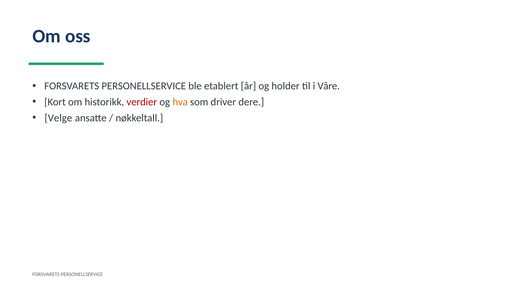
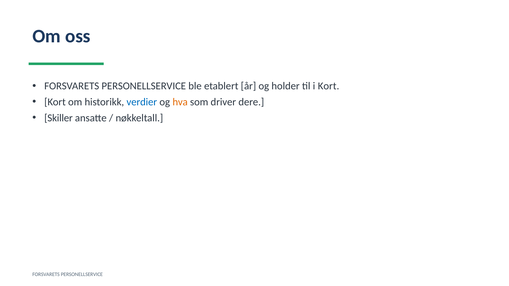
i Våre: Våre -> Kort
verdier colour: red -> blue
Velge: Velge -> Skiller
